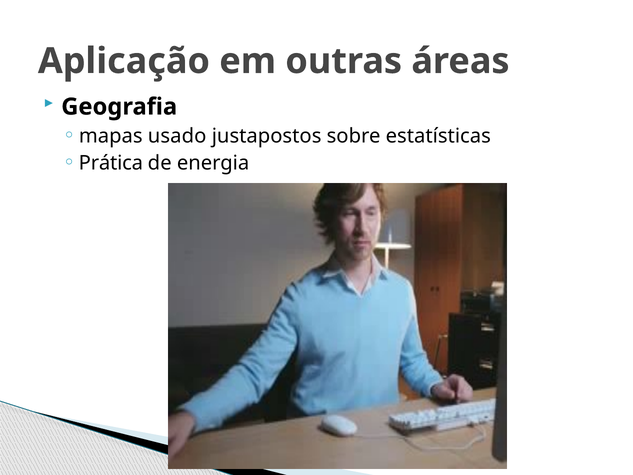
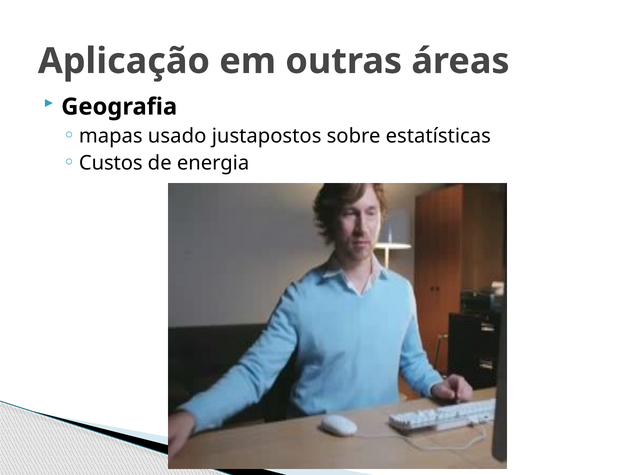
Prática: Prática -> Custos
